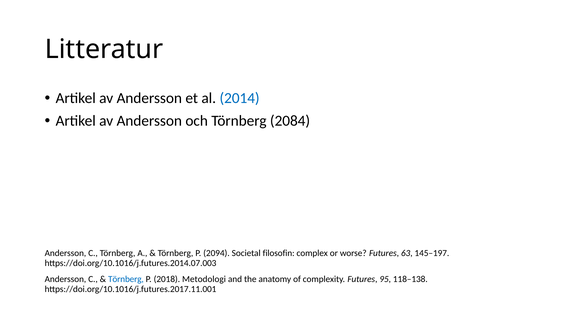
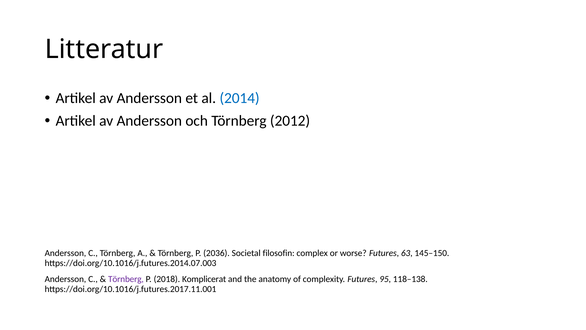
2084: 2084 -> 2012
2094: 2094 -> 2036
145–197: 145–197 -> 145–150
Törnberg at (126, 279) colour: blue -> purple
Metodologi: Metodologi -> Komplicerat
